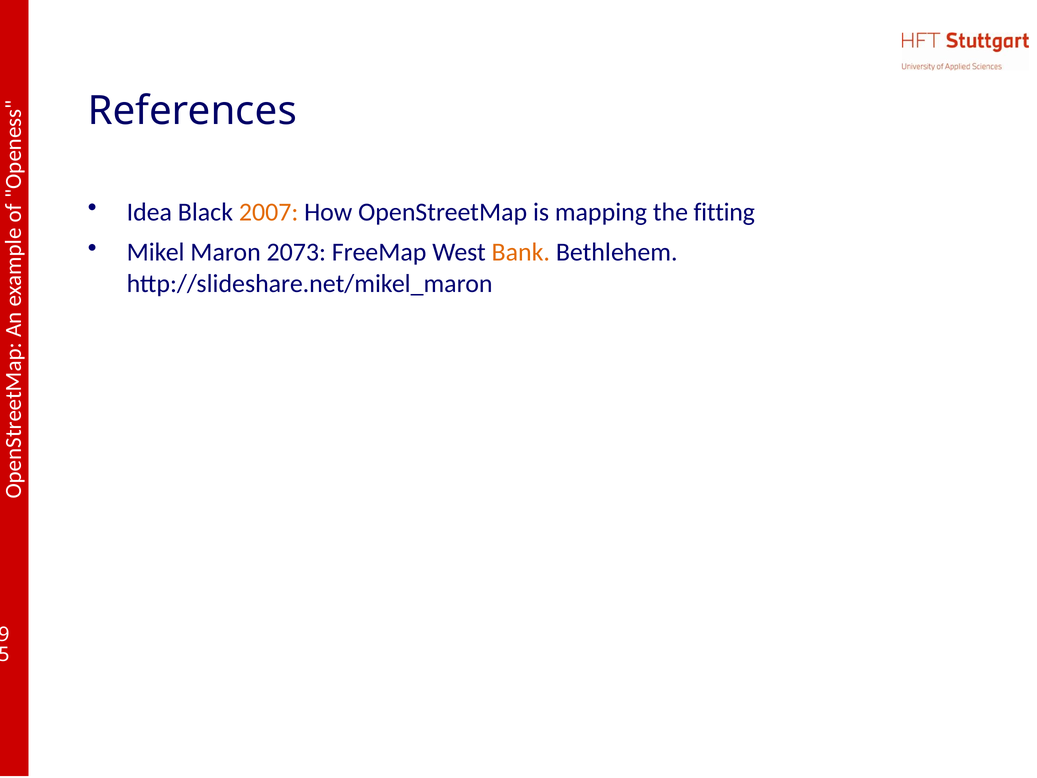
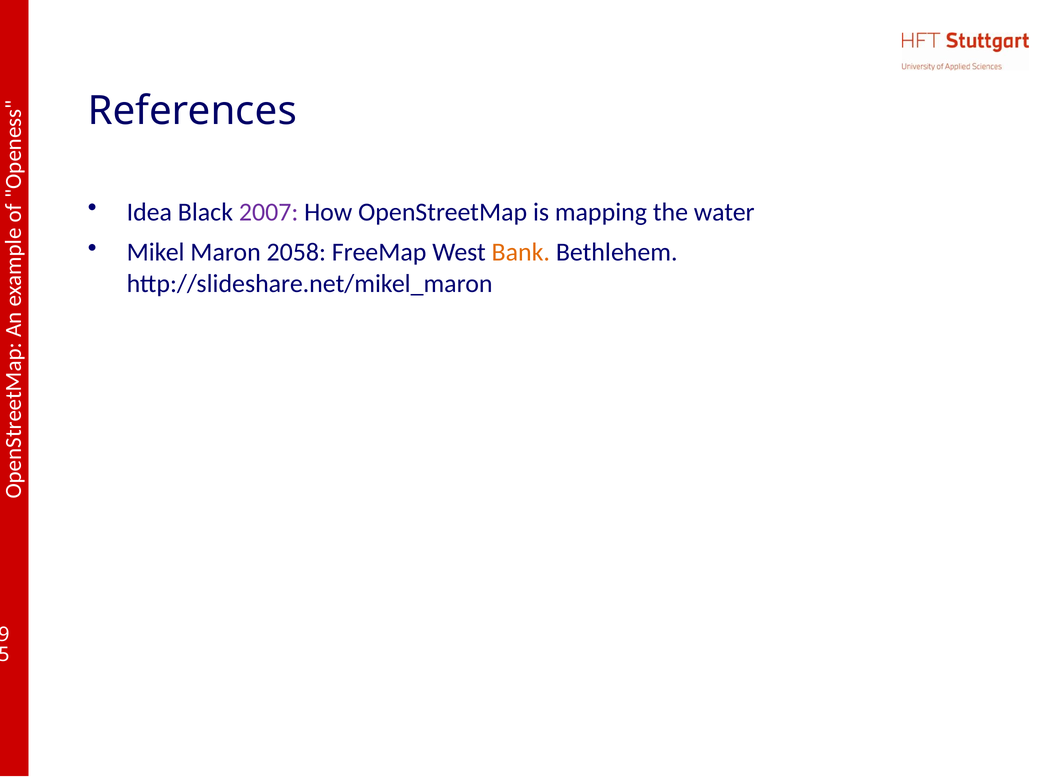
2007 colour: orange -> purple
fitting: fitting -> water
2073: 2073 -> 2058
